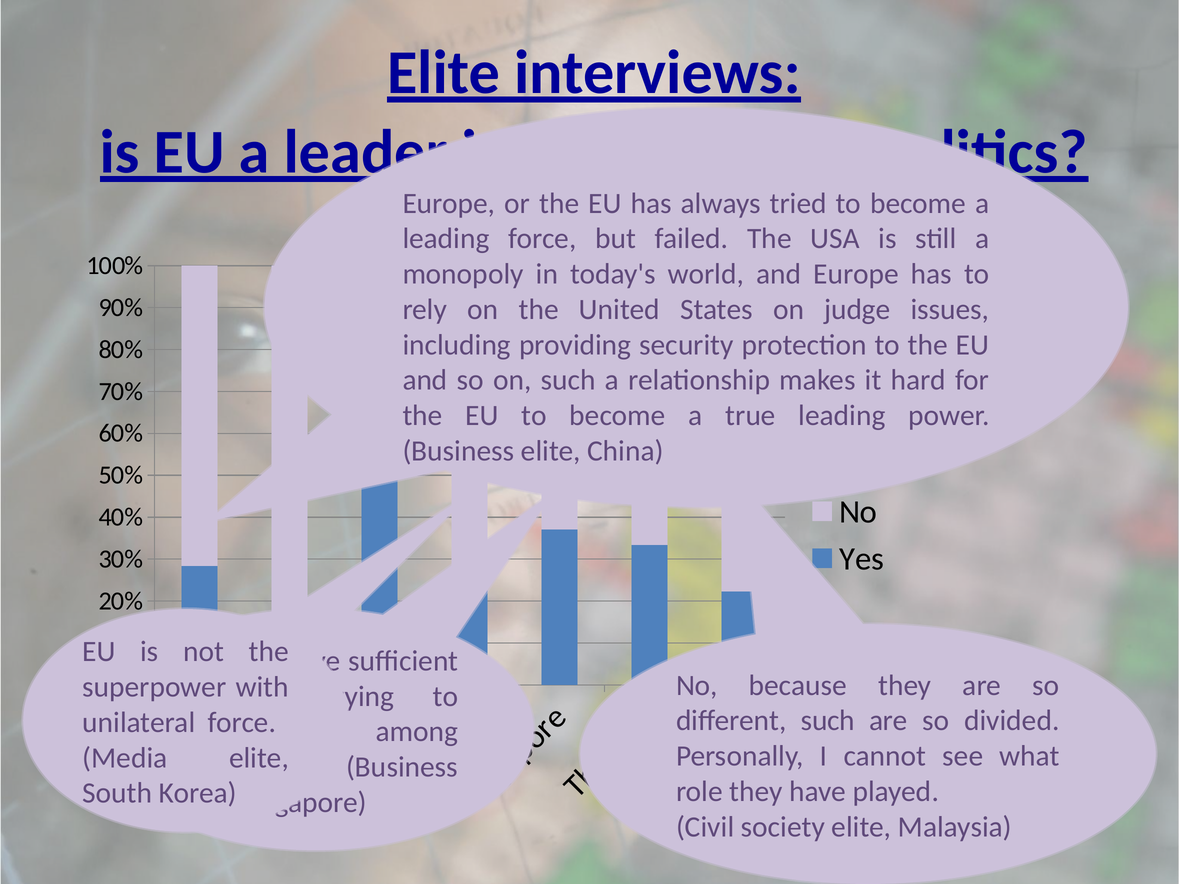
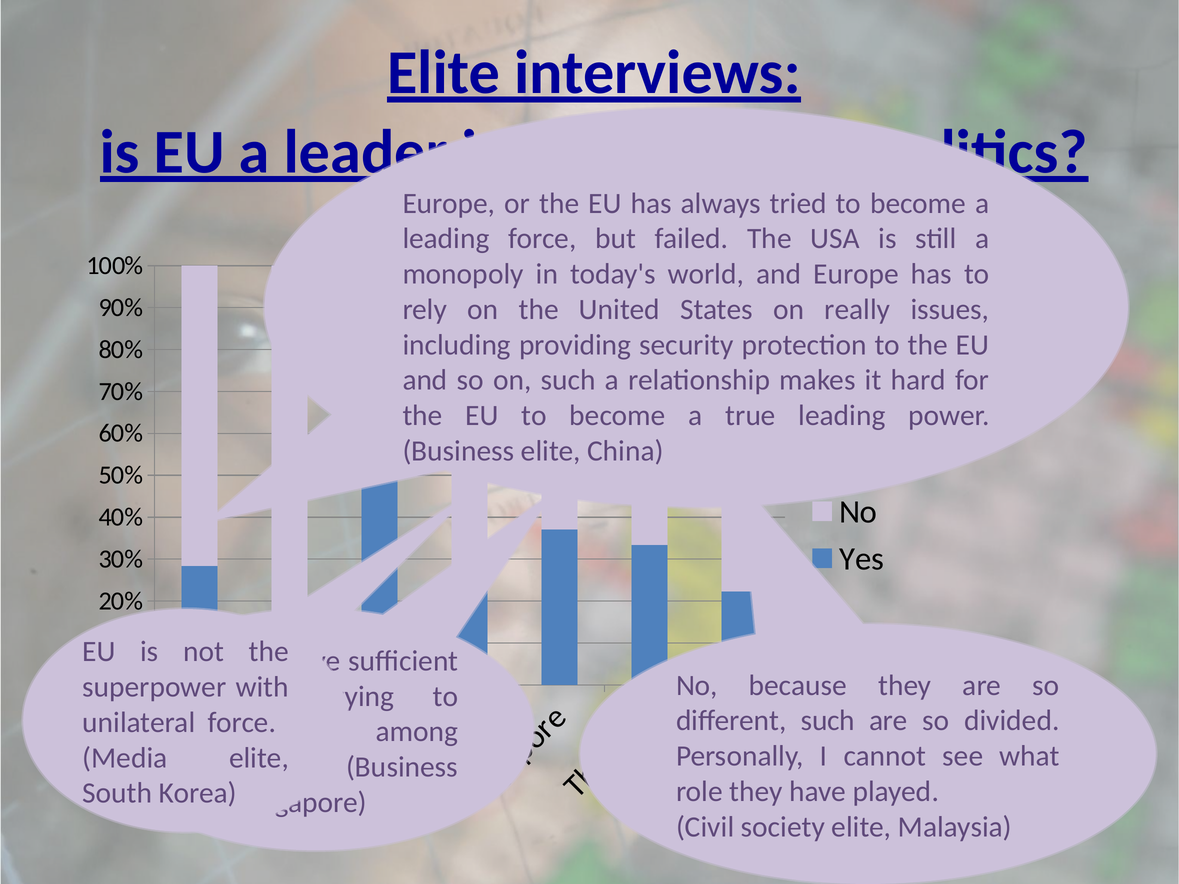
judge: judge -> really
